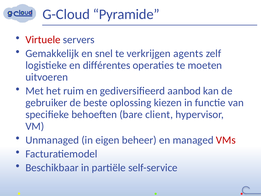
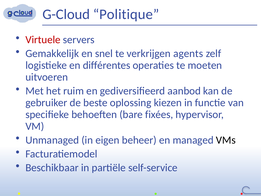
Pyramide: Pyramide -> Politique
client: client -> fixées
VMs colour: red -> black
